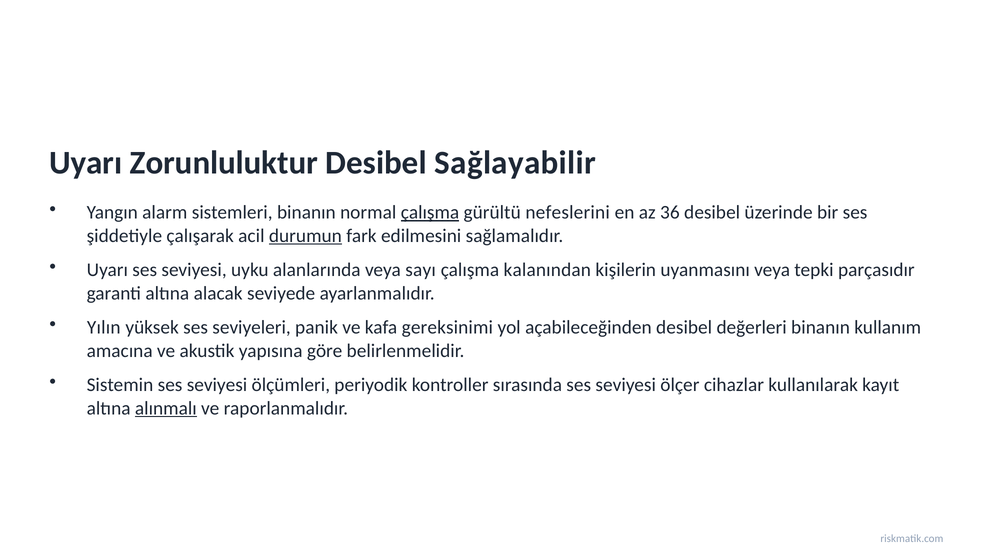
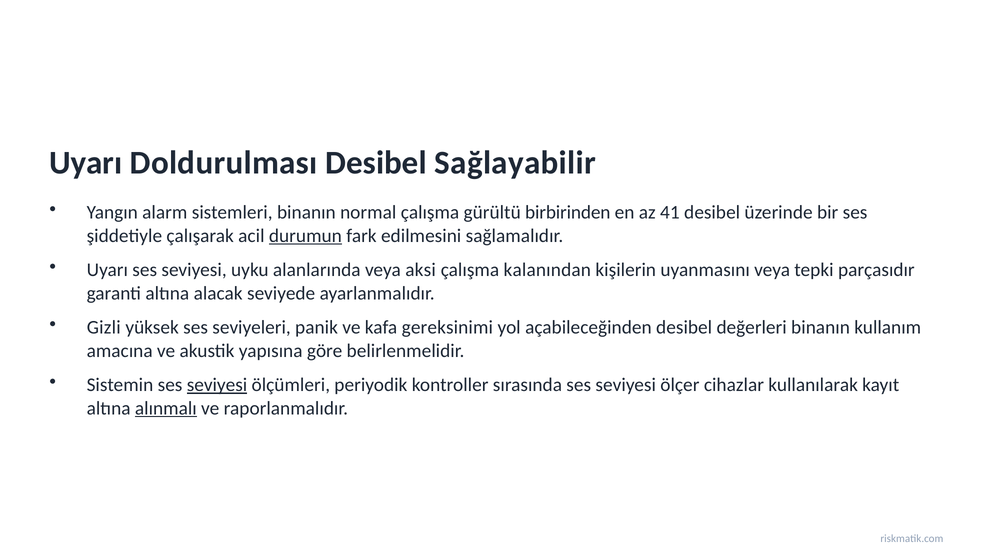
Zorunluluktur: Zorunluluktur -> Doldurulması
çalışma at (430, 212) underline: present -> none
nefeslerini: nefeslerini -> birbirinden
36: 36 -> 41
sayı: sayı -> aksi
Yılın: Yılın -> Gizli
seviyesi at (217, 385) underline: none -> present
